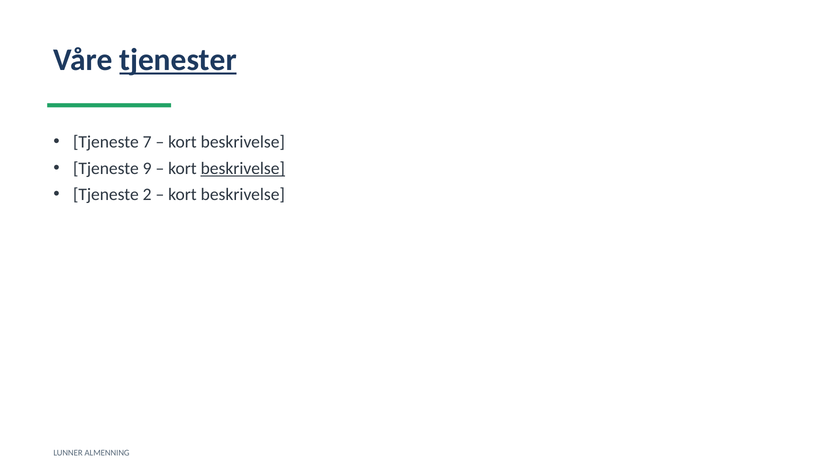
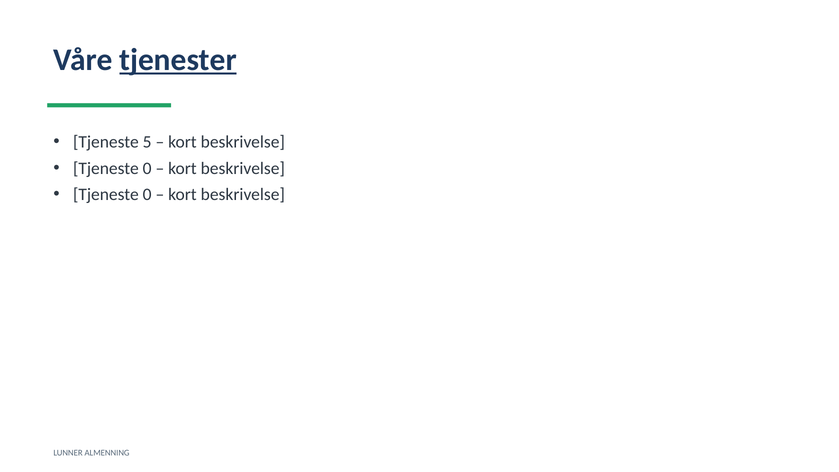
7: 7 -> 5
9 at (147, 168): 9 -> 0
beskrivelse at (243, 168) underline: present -> none
2 at (147, 195): 2 -> 0
